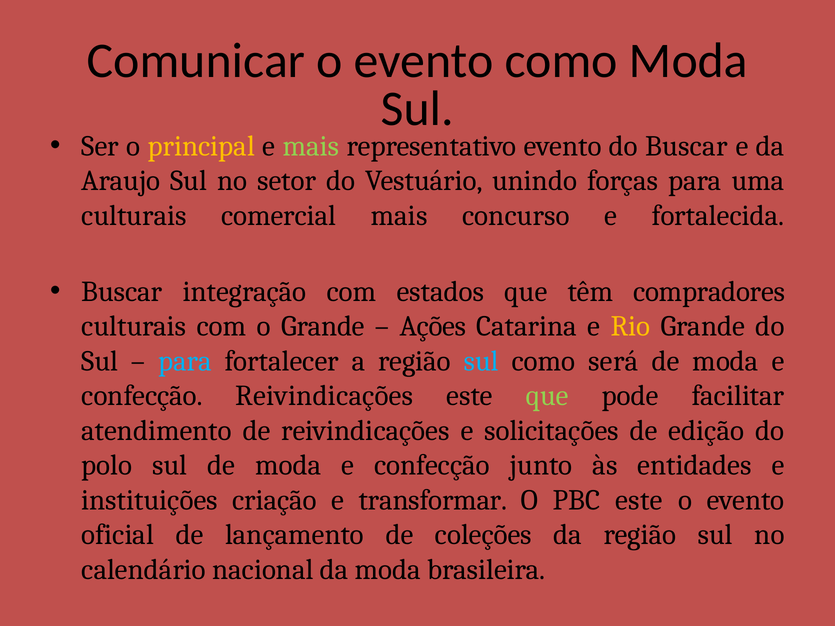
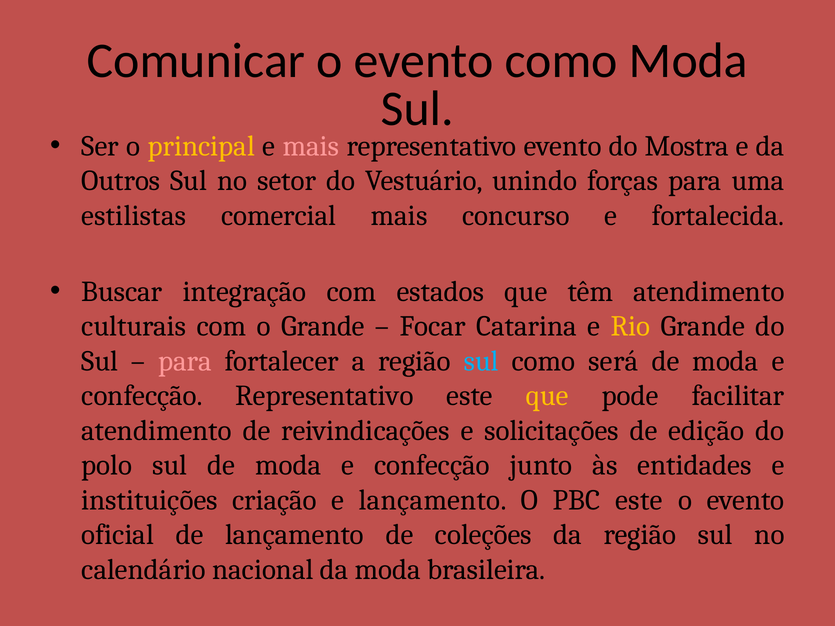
mais at (311, 146) colour: light green -> pink
do Buscar: Buscar -> Mostra
Araujo: Araujo -> Outros
culturais at (134, 216): culturais -> estilistas
têm compradores: compradores -> atendimento
Ações: Ações -> Focar
para at (185, 361) colour: light blue -> pink
confecção Reivindicações: Reivindicações -> Representativo
que at (547, 396) colour: light green -> yellow
e transformar: transformar -> lançamento
